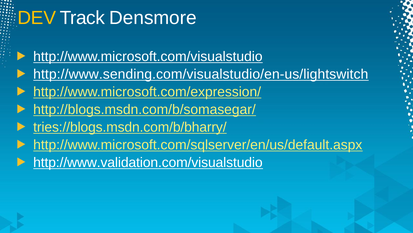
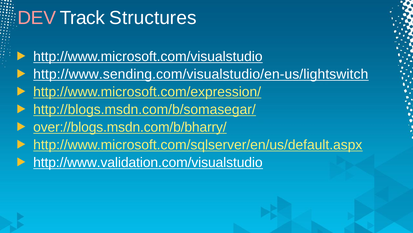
DEV colour: yellow -> pink
Densmore: Densmore -> Structures
tries://blogs.msdn.com/b/bharry/: tries://blogs.msdn.com/b/bharry/ -> over://blogs.msdn.com/b/bharry/
